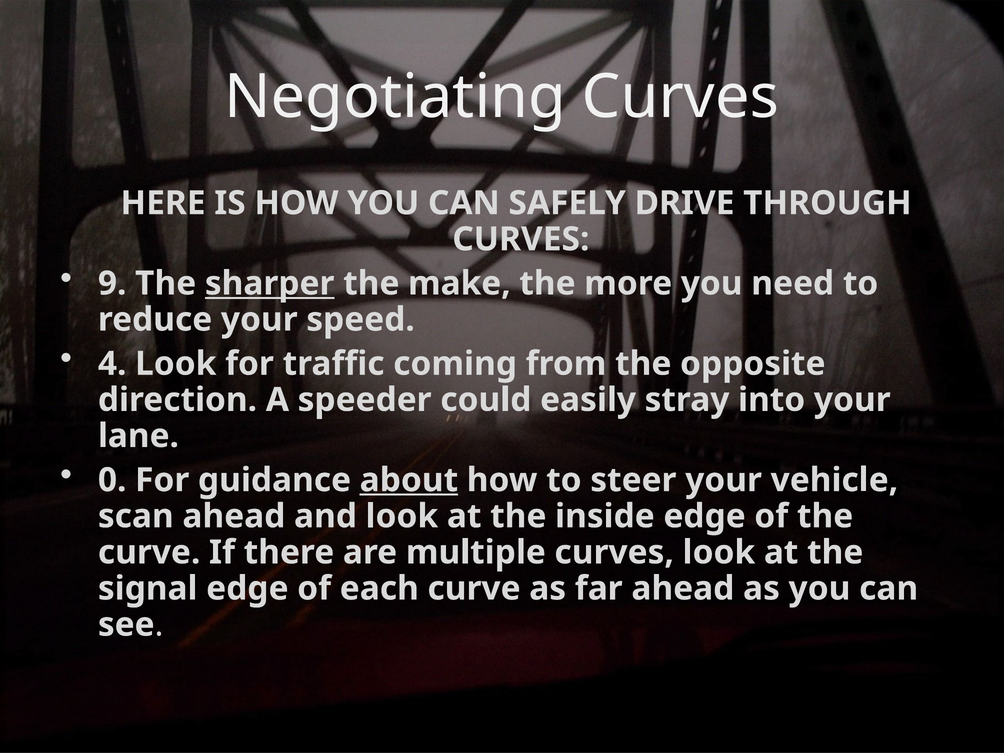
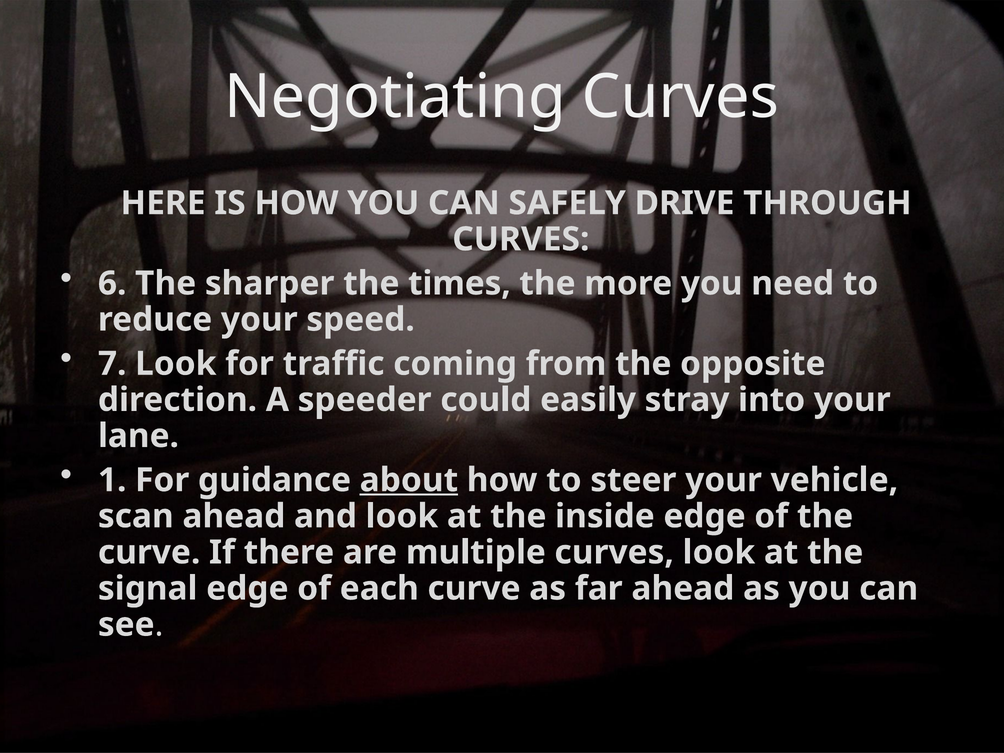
9: 9 -> 6
sharper underline: present -> none
make: make -> times
4: 4 -> 7
0: 0 -> 1
